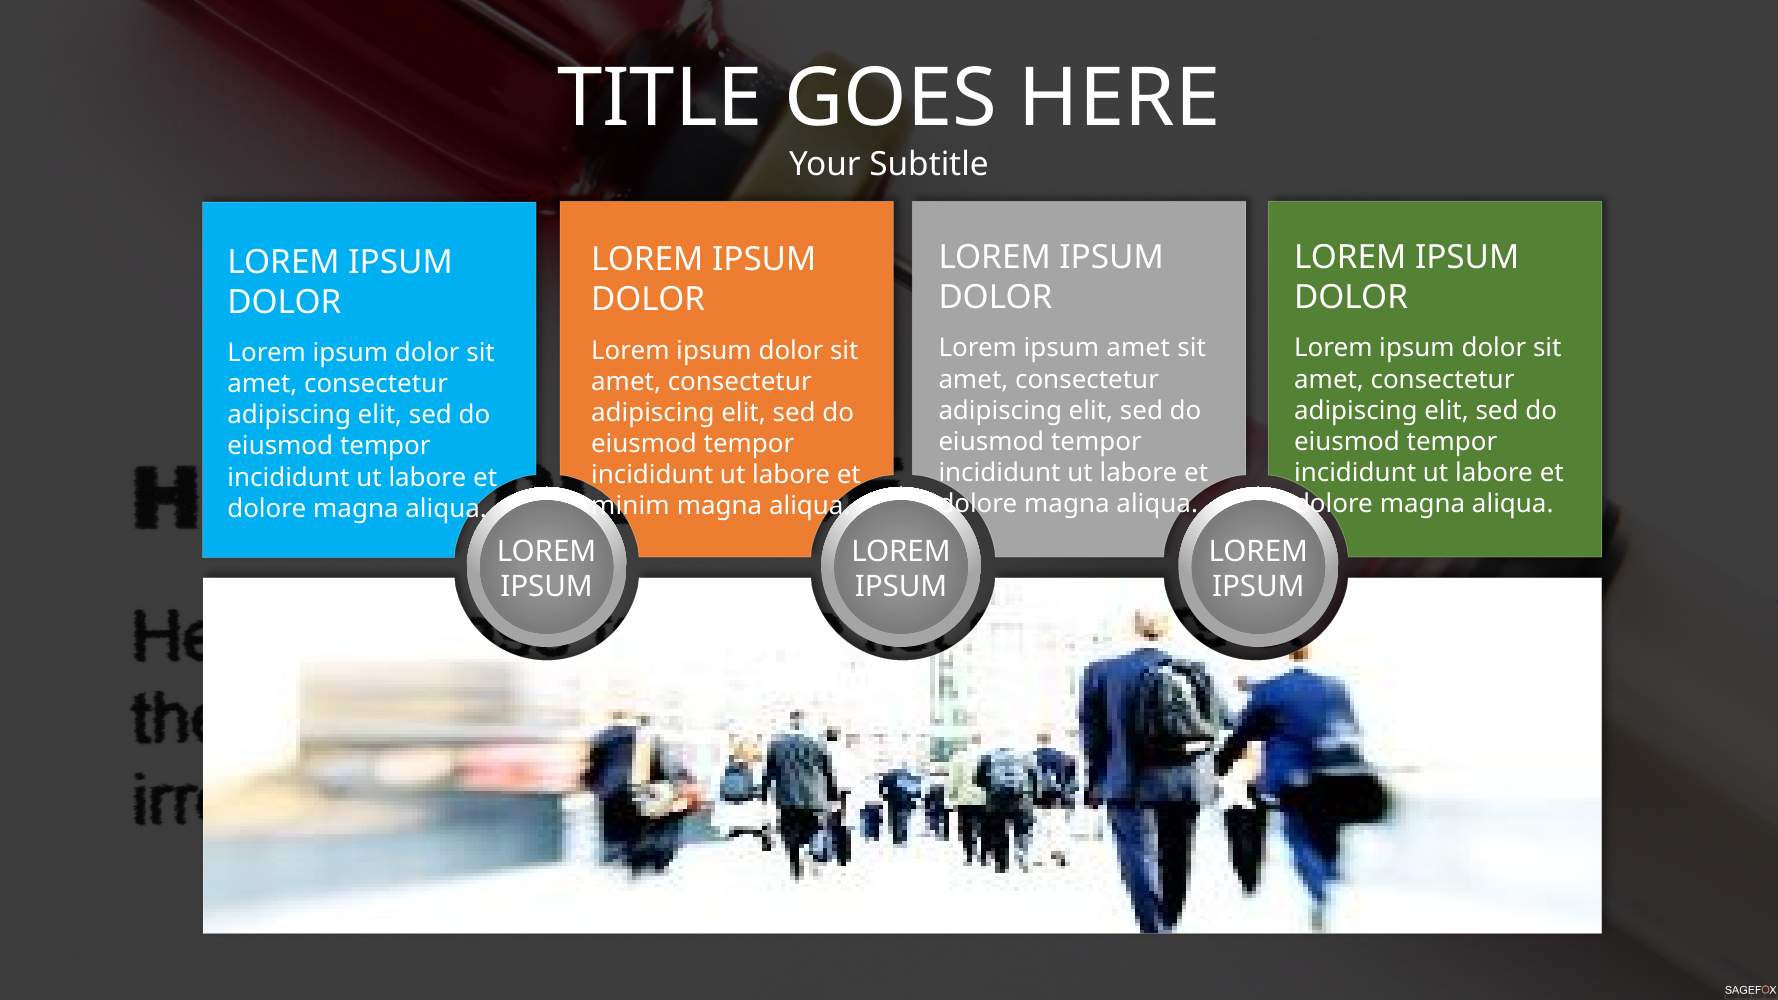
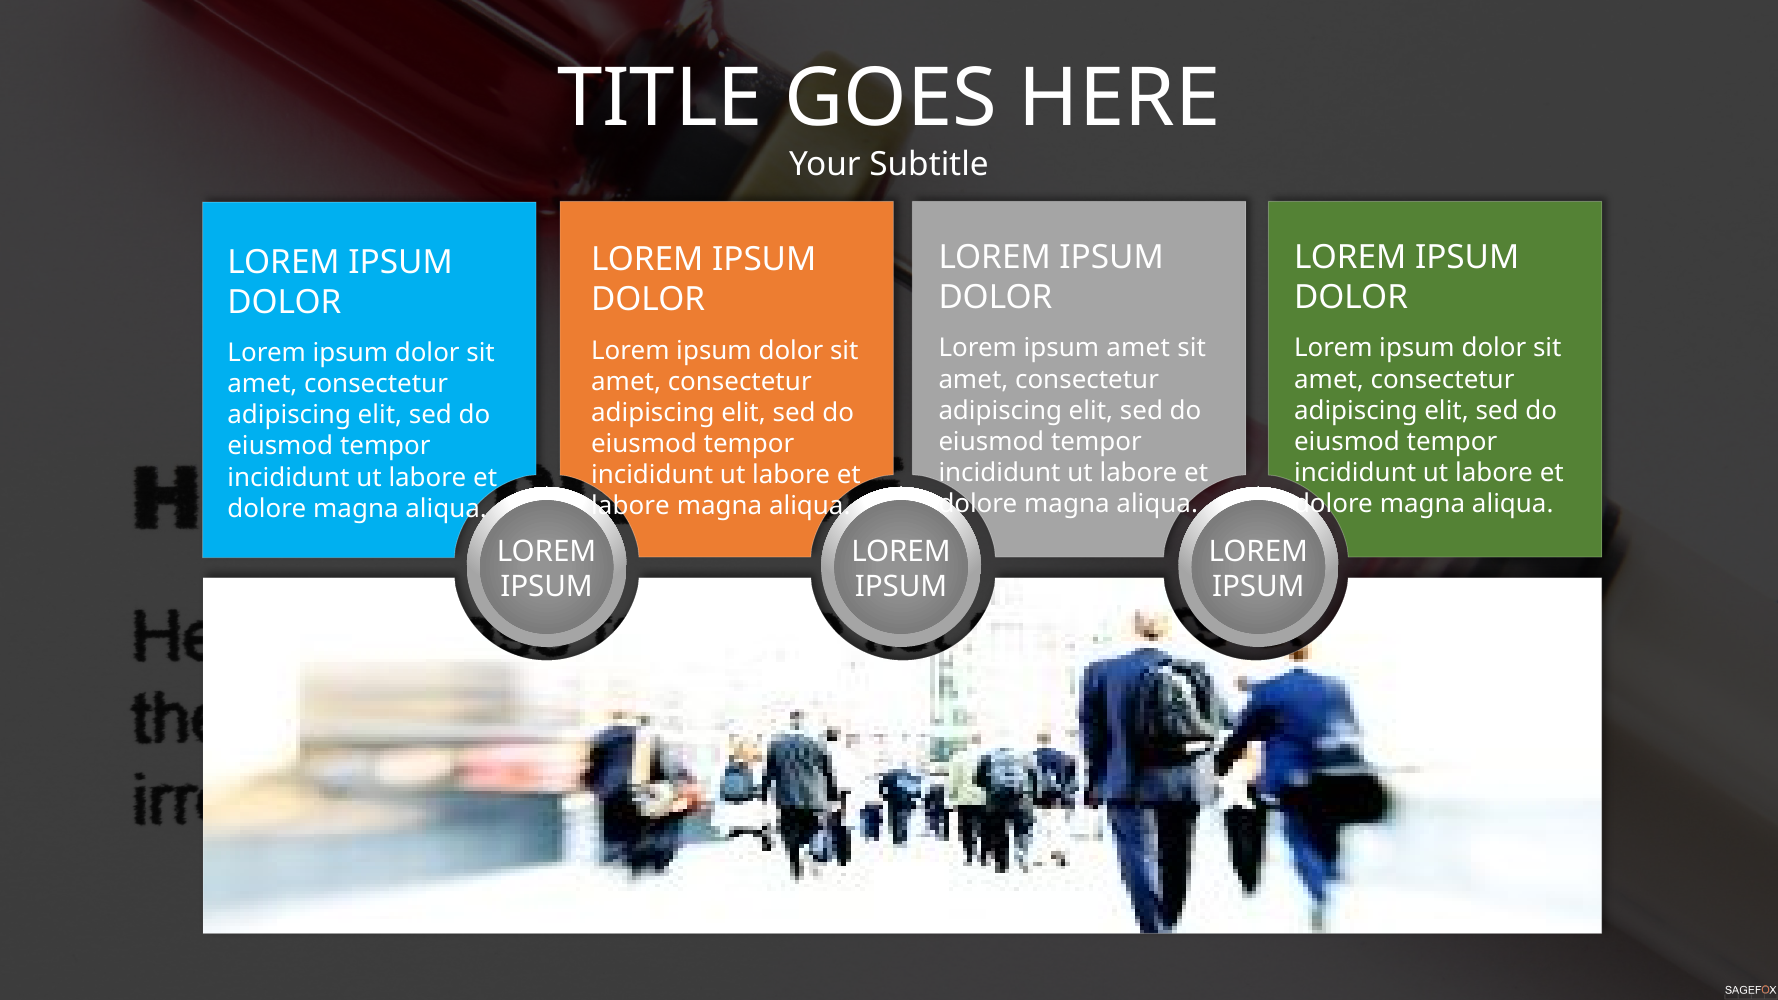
minim at (630, 506): minim -> labore
